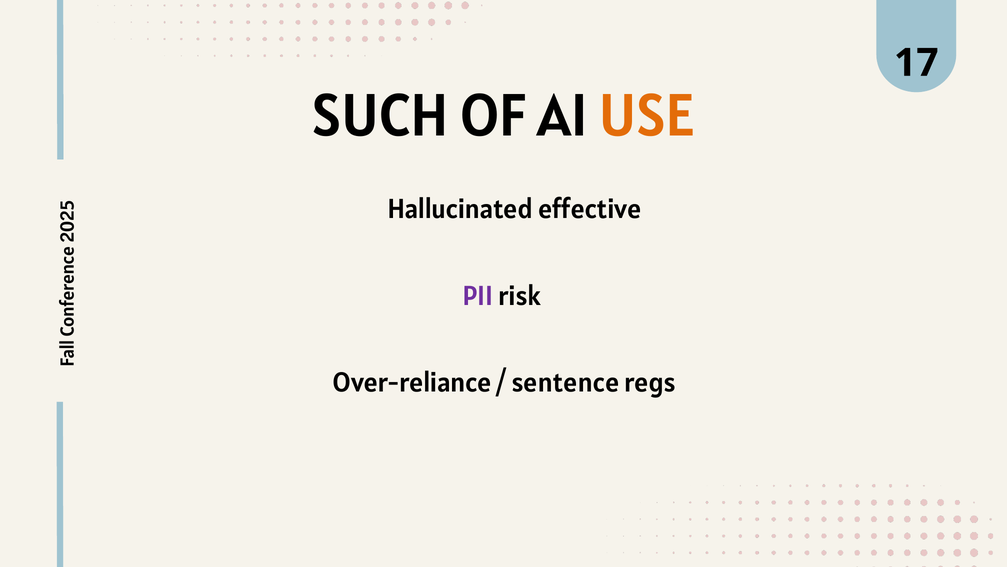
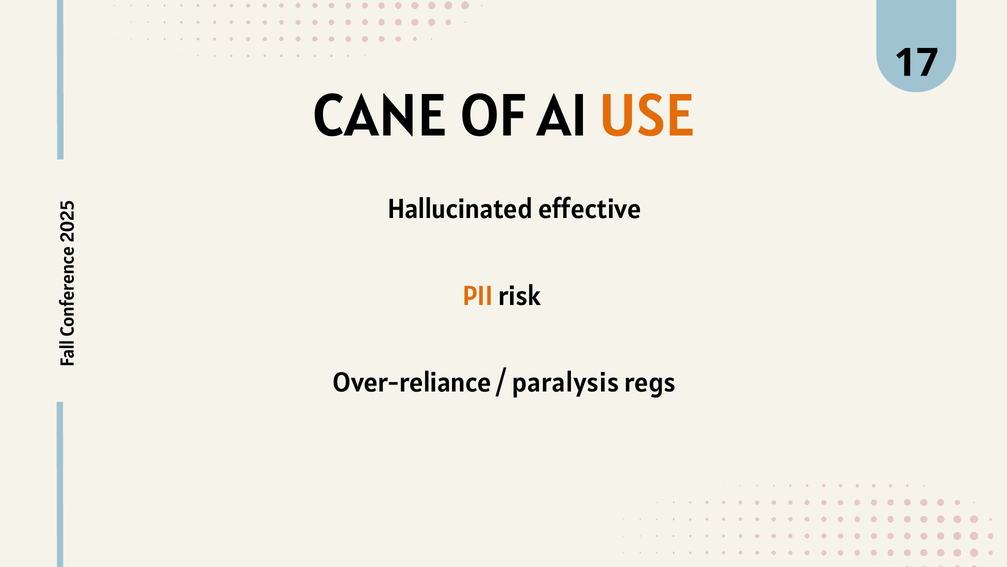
SUCH: SUCH -> CANE
PII colour: purple -> orange
sentence: sentence -> paralysis
